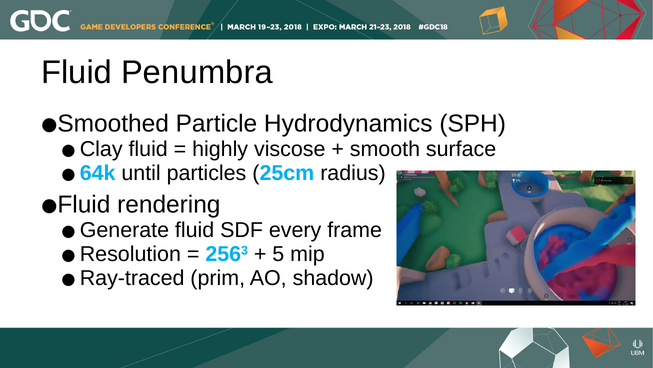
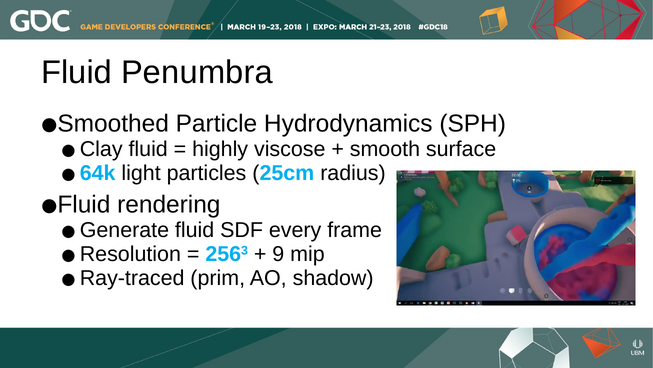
until: until -> light
5: 5 -> 9
